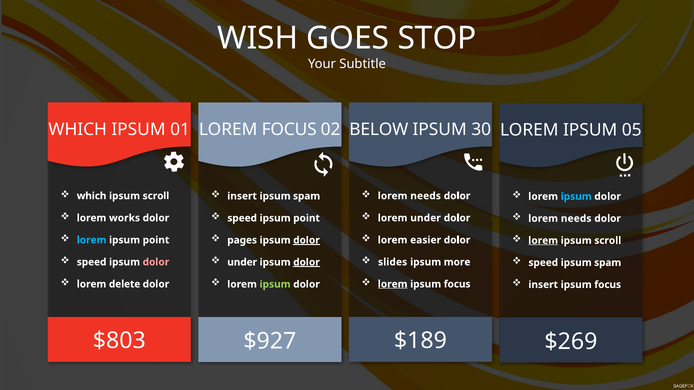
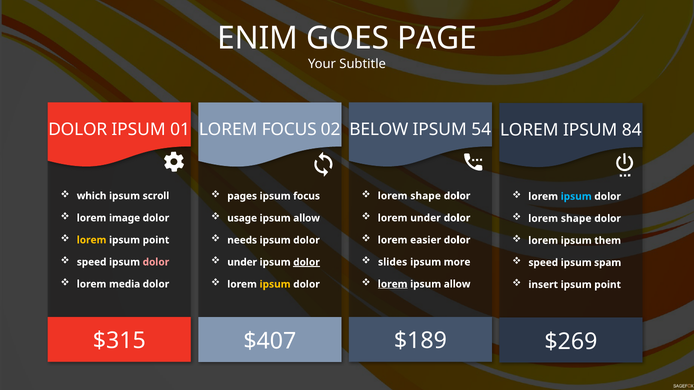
WISH: WISH -> ENIM
STOP: STOP -> PAGE
WHICH at (78, 130): WHICH -> DOLOR
30: 30 -> 54
05: 05 -> 84
needs at (426, 196): needs -> shape
insert at (242, 196): insert -> pages
spam at (307, 196): spam -> focus
works: works -> image
speed at (242, 218): speed -> usage
point at (307, 218): point -> allow
needs at (576, 219): needs -> shape
lorem at (92, 240) colour: light blue -> yellow
pages: pages -> needs
dolor at (307, 240) underline: present -> none
lorem at (543, 241) underline: present -> none
scroll at (608, 241): scroll -> them
delete: delete -> media
focus at (457, 284): focus -> allow
ipsum at (275, 285) colour: light green -> yellow
focus at (608, 285): focus -> point
$803: $803 -> $315
$927: $927 -> $407
